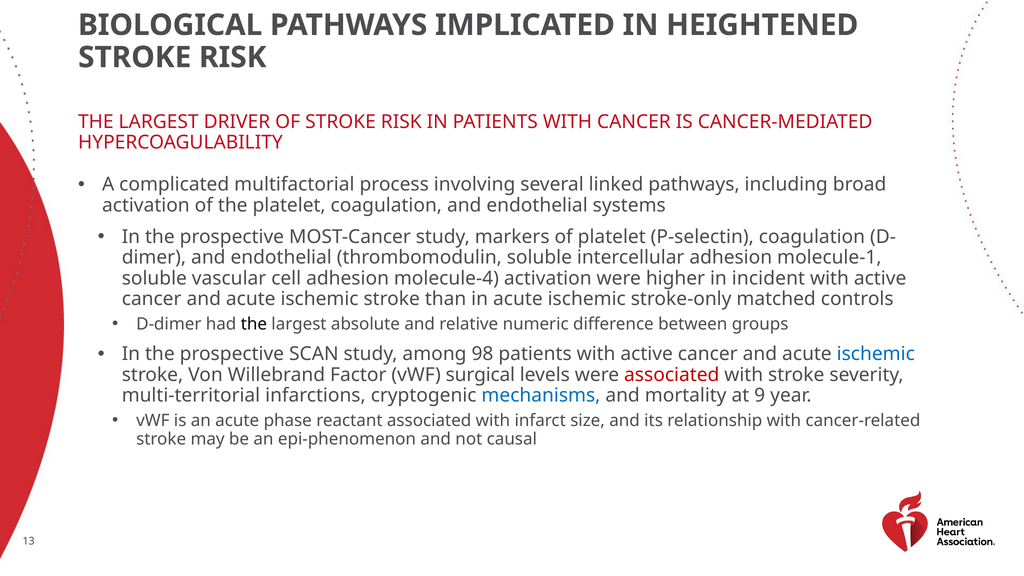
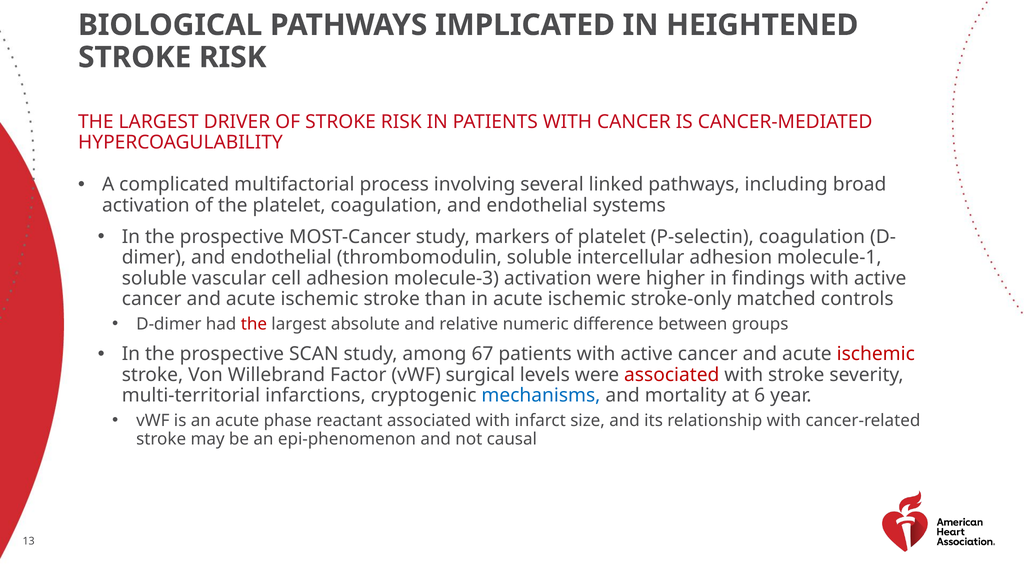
molecule-4: molecule-4 -> molecule-3
incident: incident -> findings
the at (254, 324) colour: black -> red
98: 98 -> 67
ischemic at (876, 354) colour: blue -> red
9: 9 -> 6
